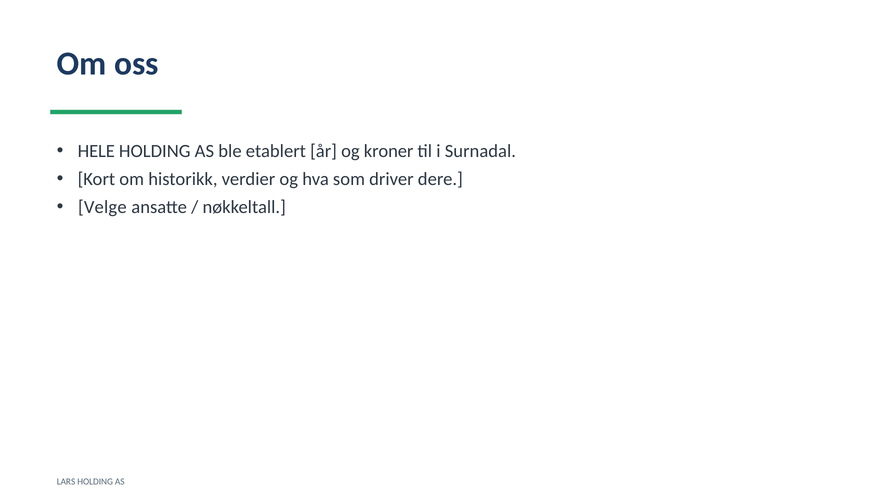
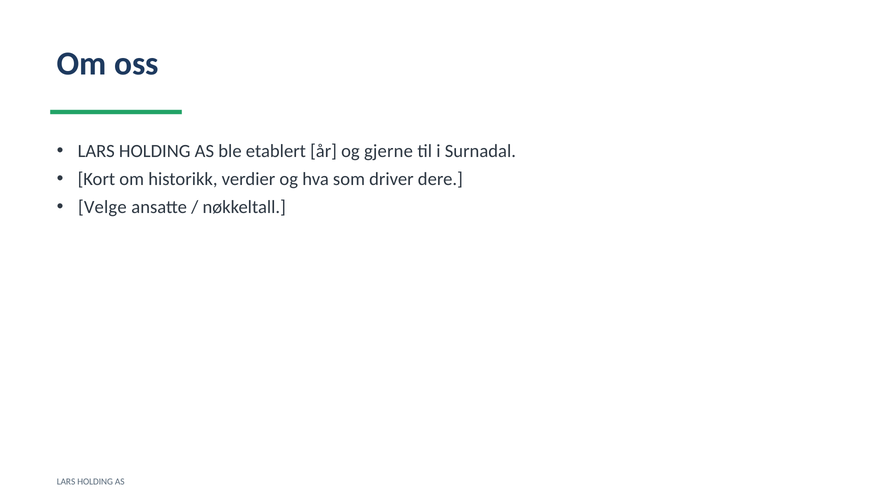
HELE at (96, 151): HELE -> LARS
kroner: kroner -> gjerne
